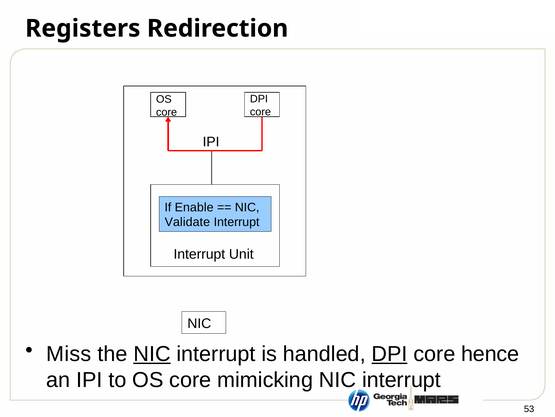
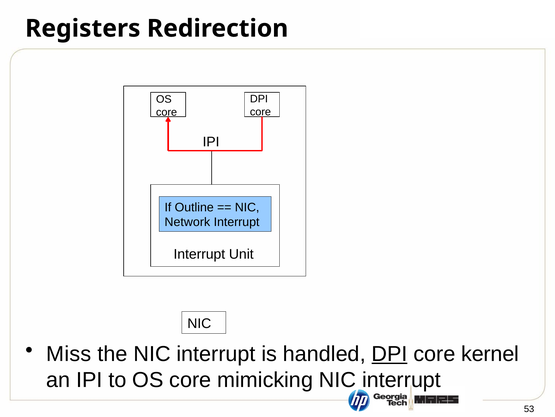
Enable: Enable -> Outline
Validate: Validate -> Network
NIC at (152, 353) underline: present -> none
hence: hence -> kernel
